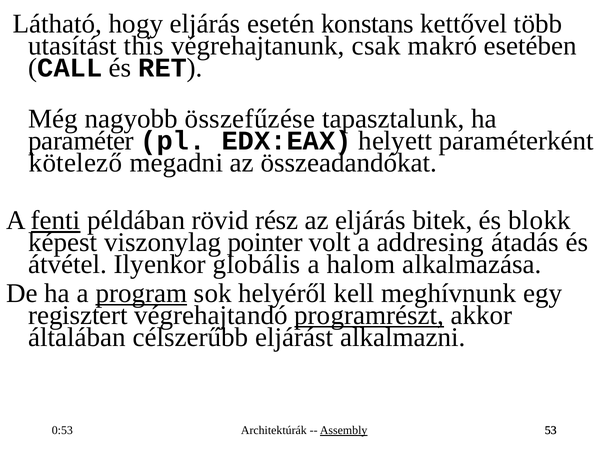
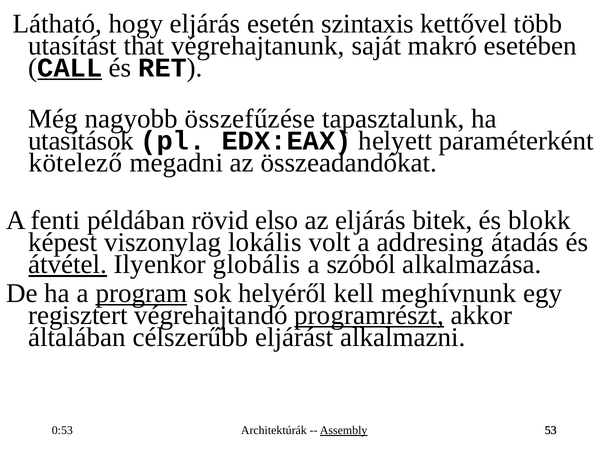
konstans: konstans -> szintaxis
this: this -> that
csak: csak -> saját
CALL underline: none -> present
paraméter: paraméter -> utasítások
fenti underline: present -> none
rész: rész -> elso
pointer: pointer -> lokális
átvétel underline: none -> present
halom: halom -> szóból
